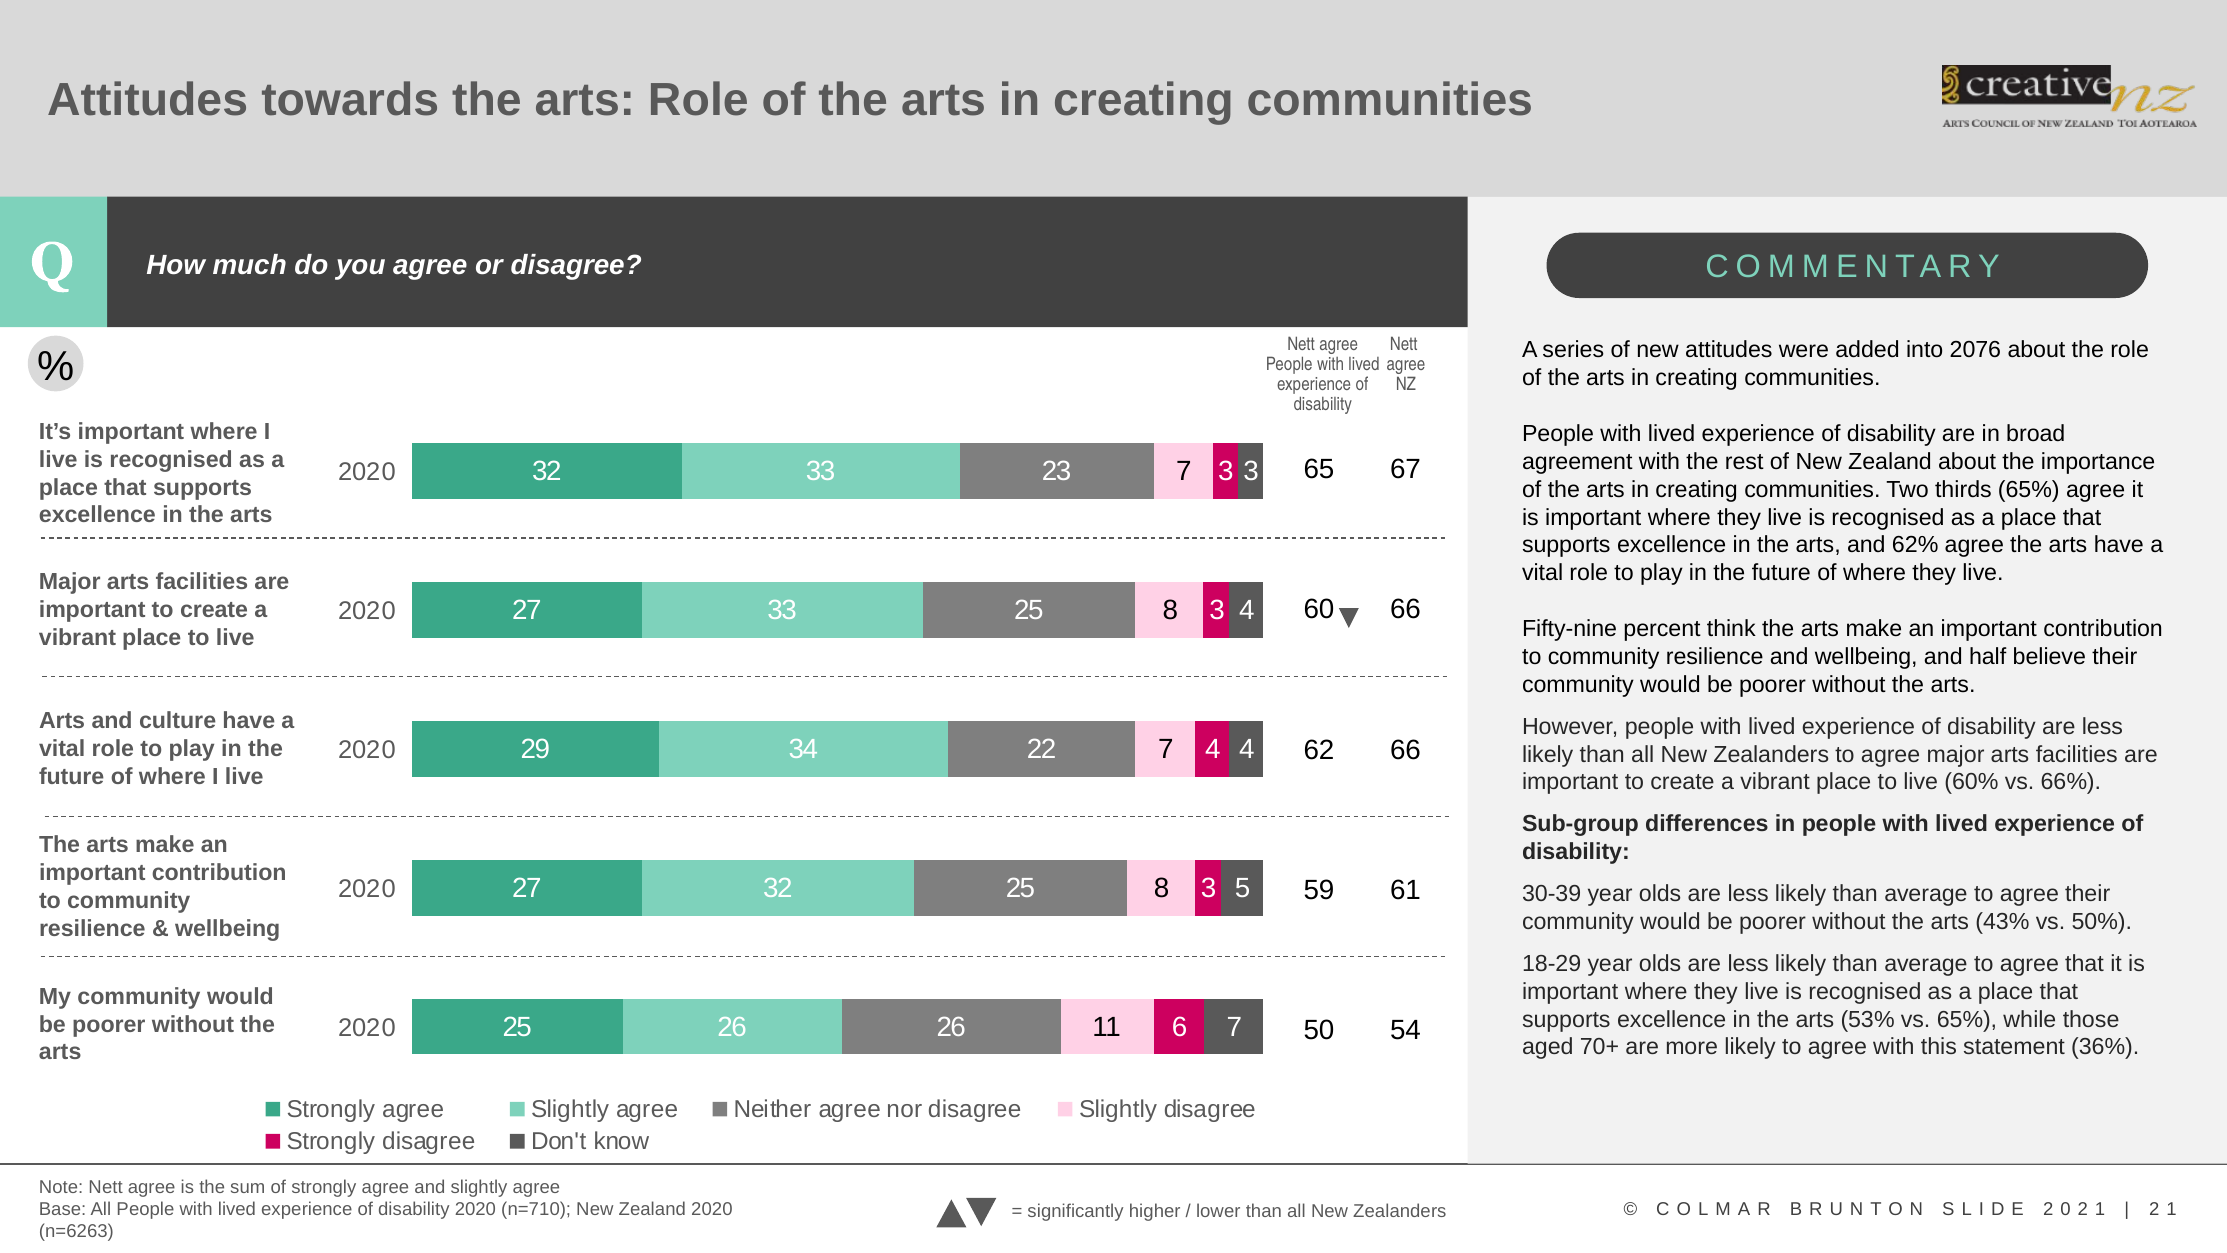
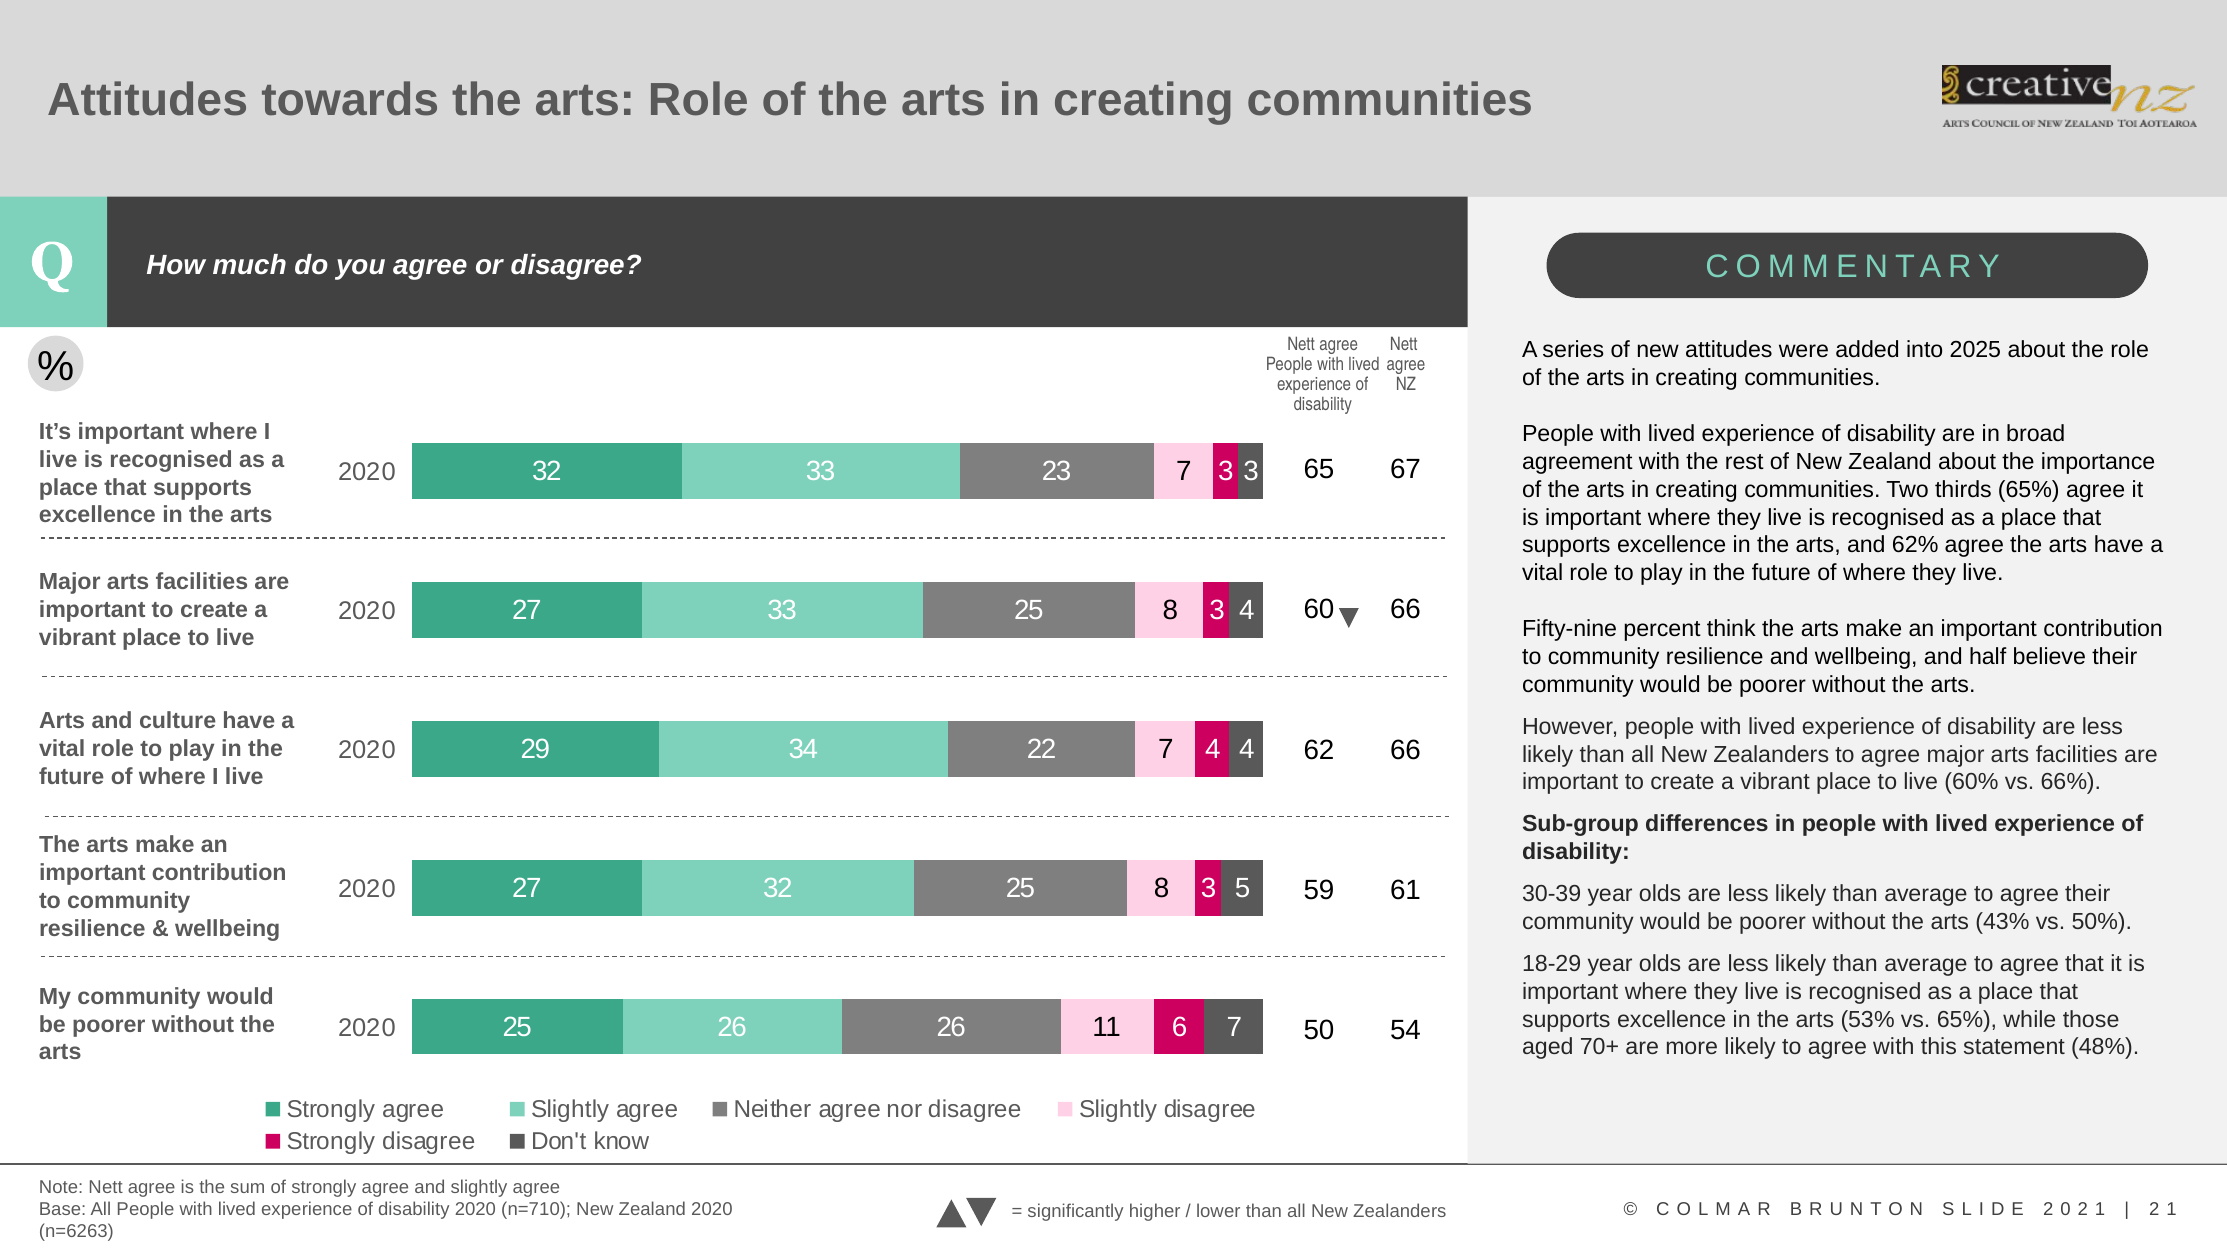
2076: 2076 -> 2025
36%: 36% -> 48%
